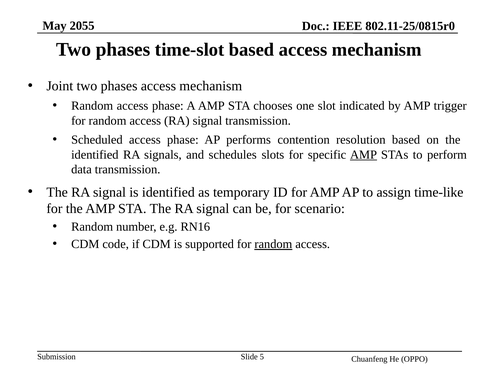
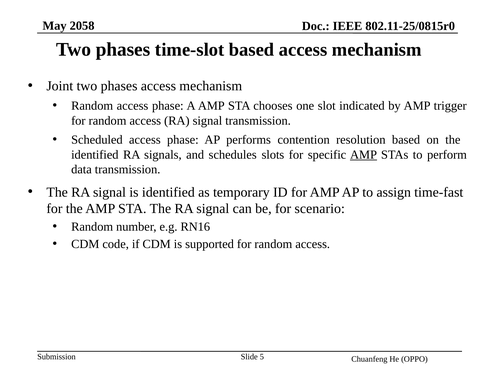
2055: 2055 -> 2058
time-like: time-like -> time-fast
random at (273, 244) underline: present -> none
